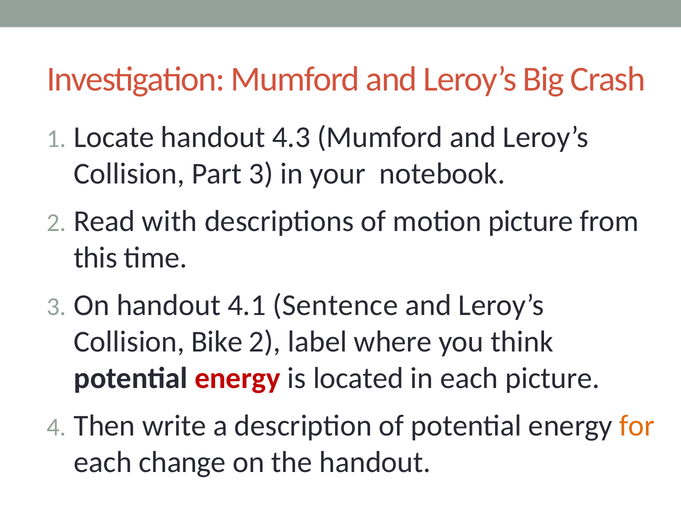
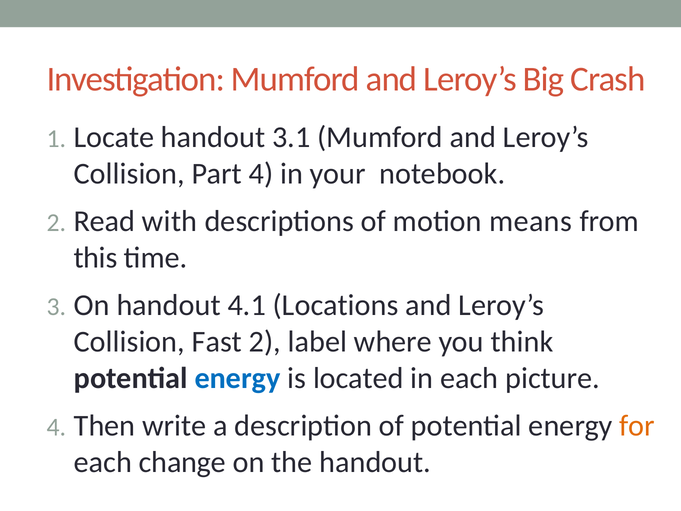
4.3: 4.3 -> 3.1
Part 3: 3 -> 4
motion picture: picture -> means
Sentence: Sentence -> Locations
Bike: Bike -> Fast
energy at (238, 378) colour: red -> blue
